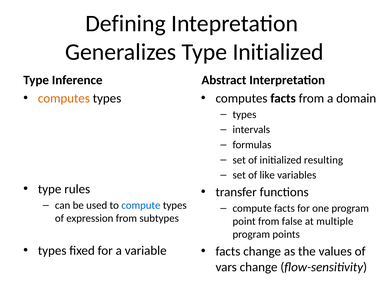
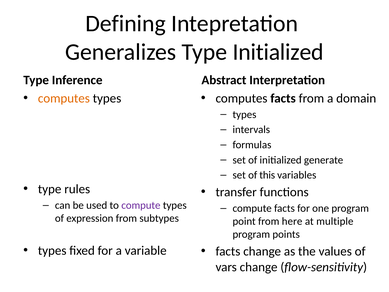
resulting: resulting -> generate
like: like -> this
compute at (141, 205) colour: blue -> purple
false: false -> here
